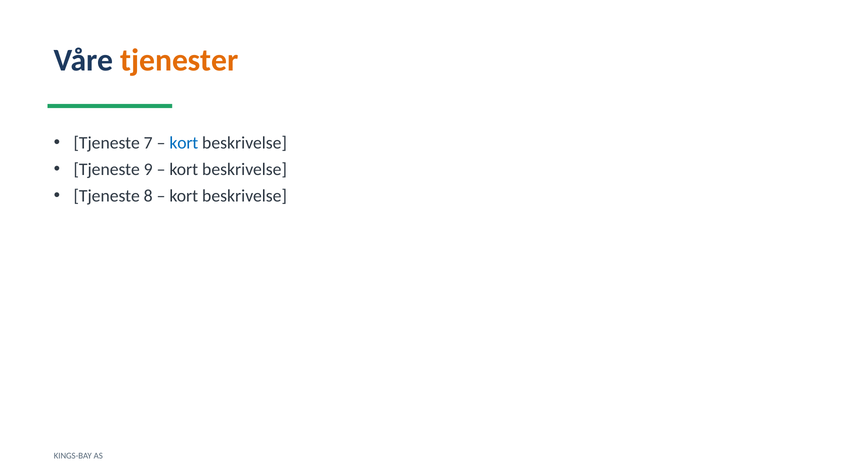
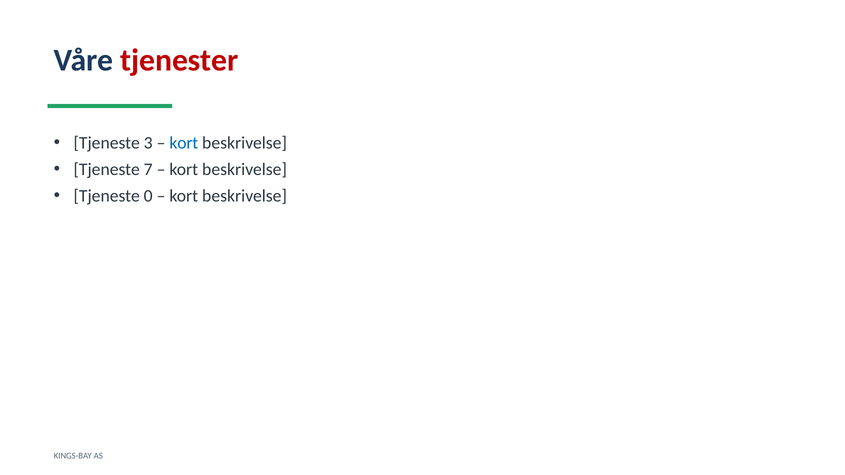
tjenester colour: orange -> red
7: 7 -> 3
9: 9 -> 7
8: 8 -> 0
